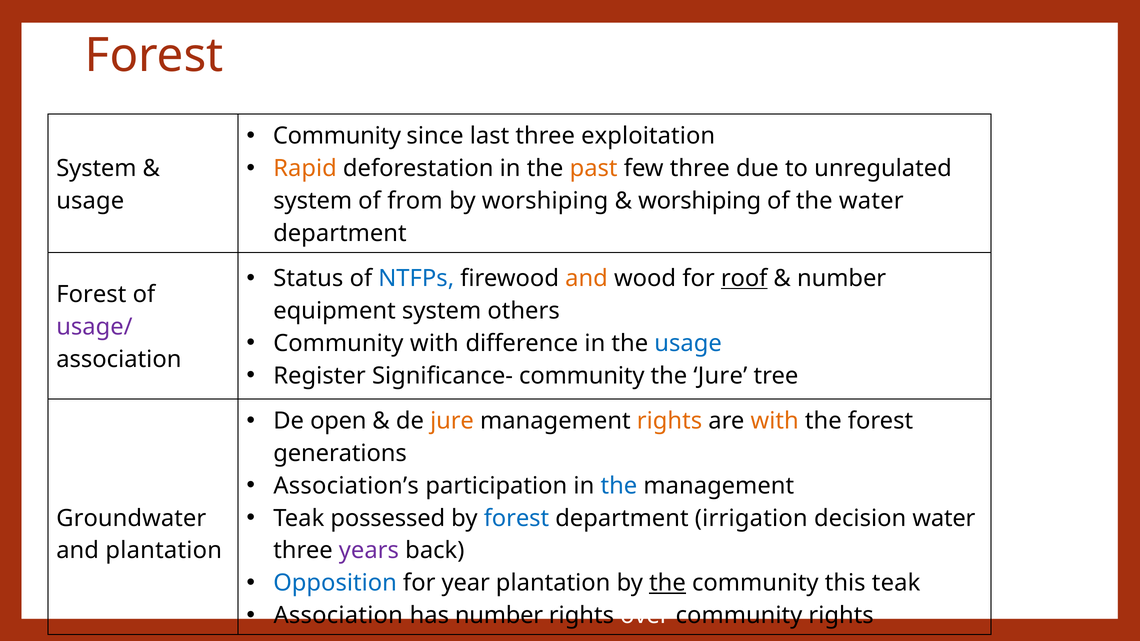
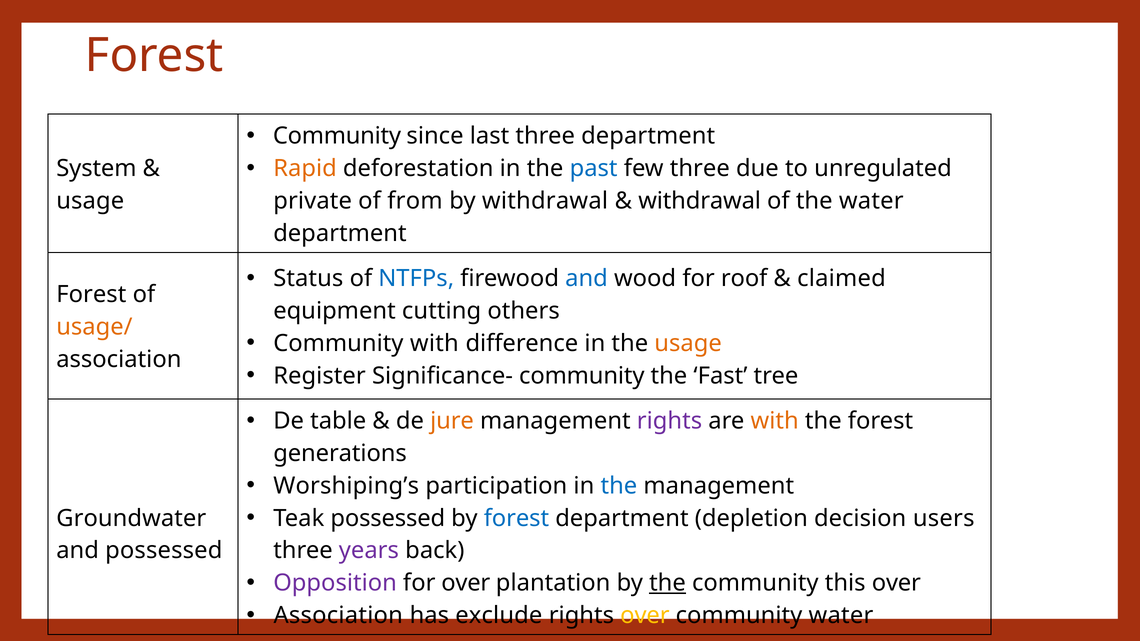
three exploitation: exploitation -> department
past colour: orange -> blue
system at (313, 201): system -> private
by worshiping: worshiping -> withdrawal
worshiping at (700, 201): worshiping -> withdrawal
and at (587, 278) colour: orange -> blue
roof underline: present -> none
number at (842, 278): number -> claimed
equipment system: system -> cutting
usage/ colour: purple -> orange
usage at (688, 343) colour: blue -> orange
the Jure: Jure -> Fast
open: open -> table
rights at (669, 421) colour: orange -> purple
Association’s: Association’s -> Worshiping’s
irrigation: irrigation -> depletion
decision water: water -> users
and plantation: plantation -> possessed
Opposition colour: blue -> purple
for year: year -> over
this teak: teak -> over
has number: number -> exclude
over at (645, 616) colour: white -> yellow
community rights: rights -> water
